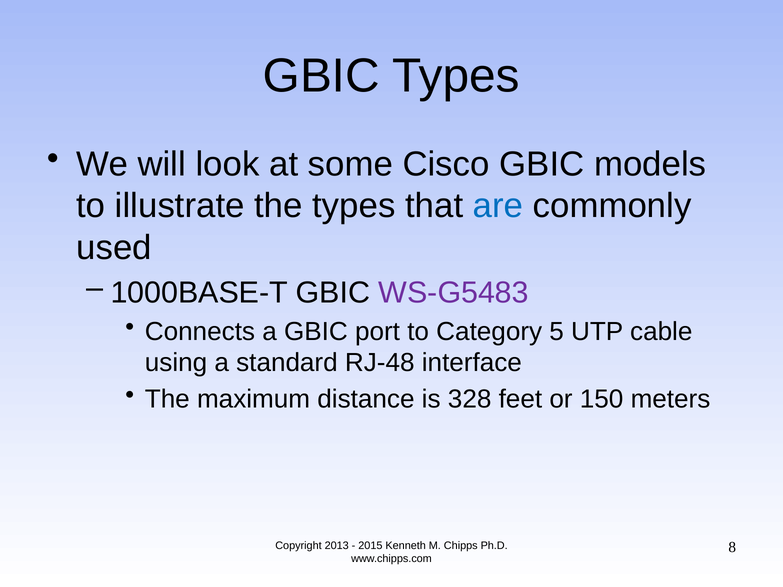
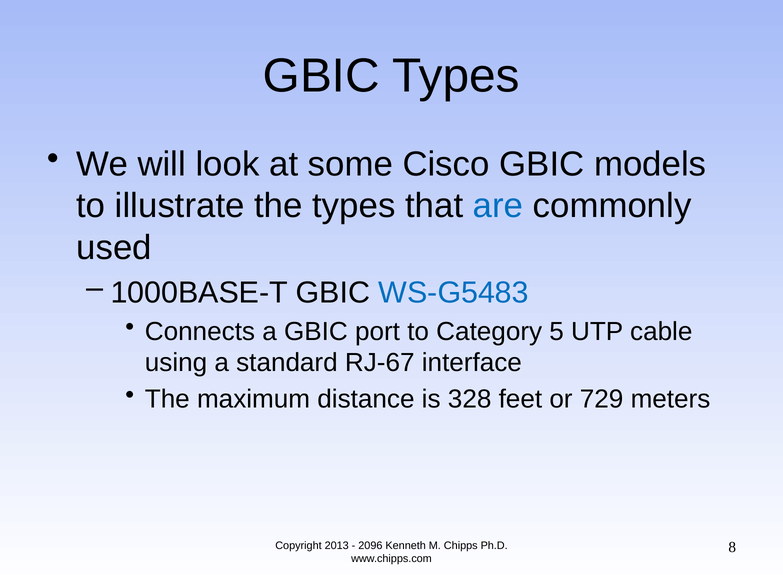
WS-G5483 colour: purple -> blue
RJ-48: RJ-48 -> RJ-67
150: 150 -> 729
2015: 2015 -> 2096
